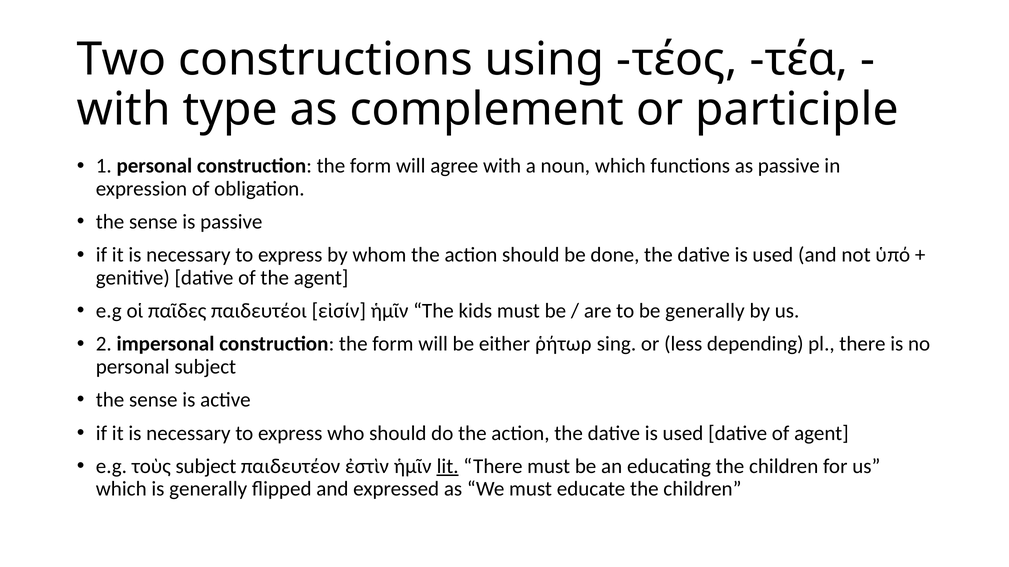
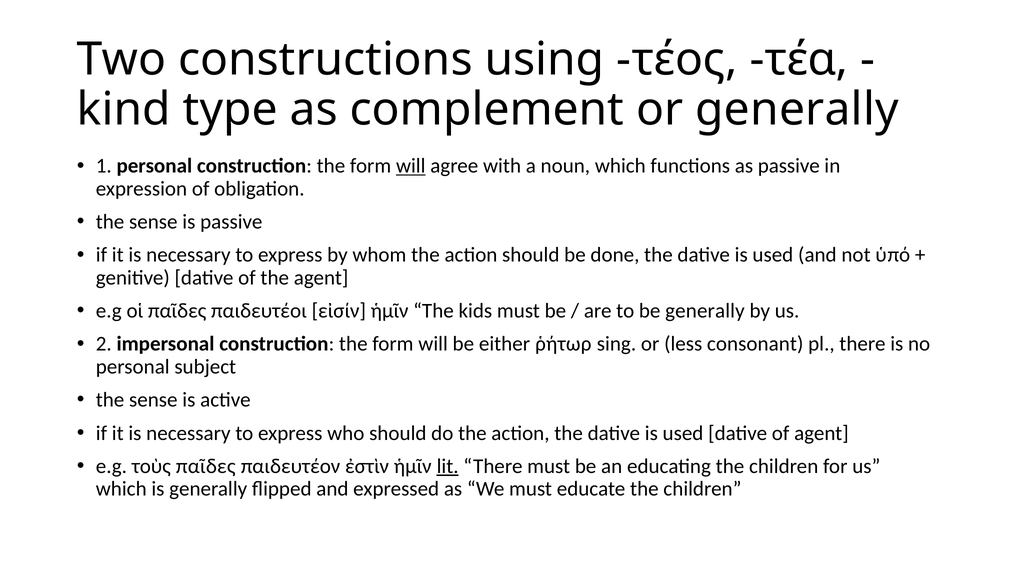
with at (124, 110): with -> kind
or participle: participle -> generally
will at (411, 166) underline: none -> present
depending: depending -> consonant
τοὺς subject: subject -> παῖδες
